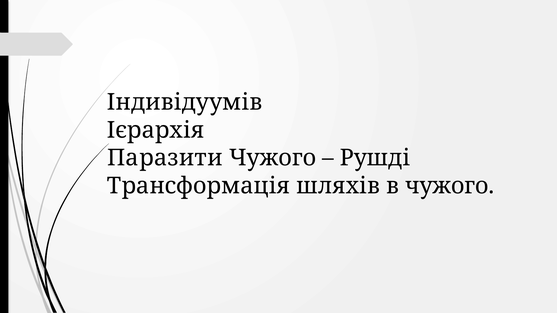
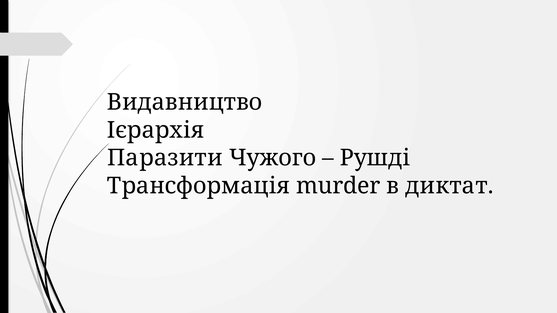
Індивідуумів: Індивідуумів -> Видавництво
шляхів: шляхів -> murder
в чужого: чужого -> диктат
